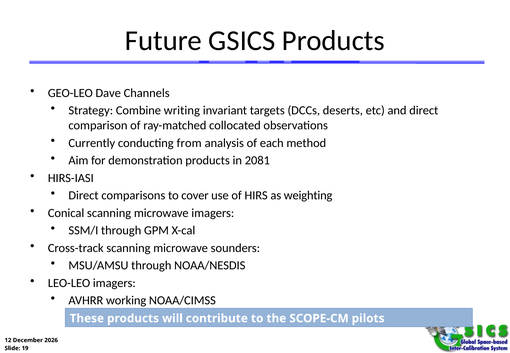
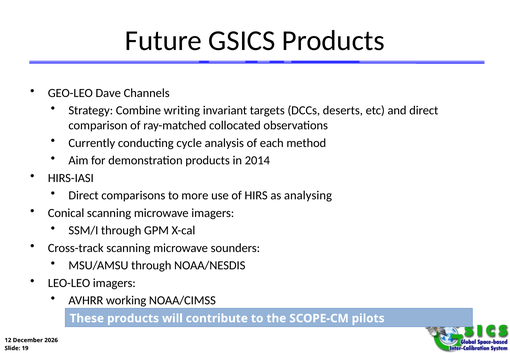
from: from -> cycle
2081: 2081 -> 2014
cover: cover -> more
weighting: weighting -> analysing
